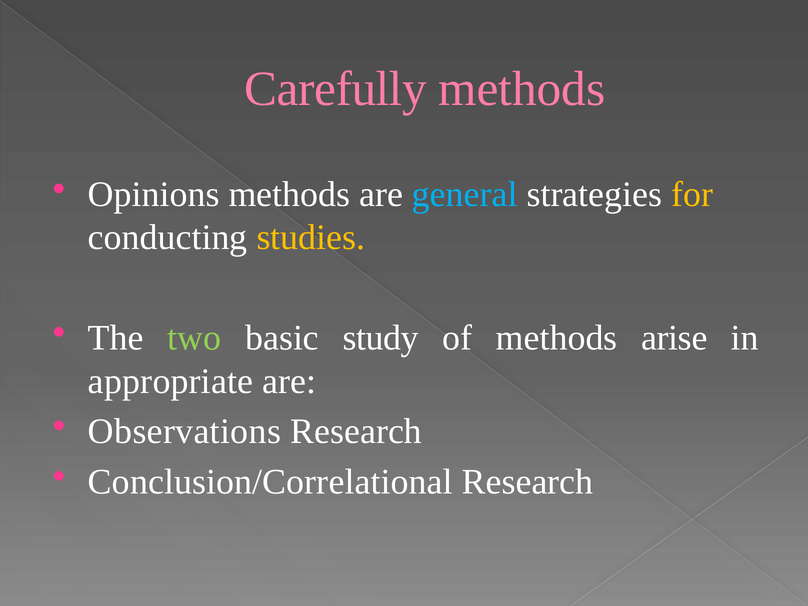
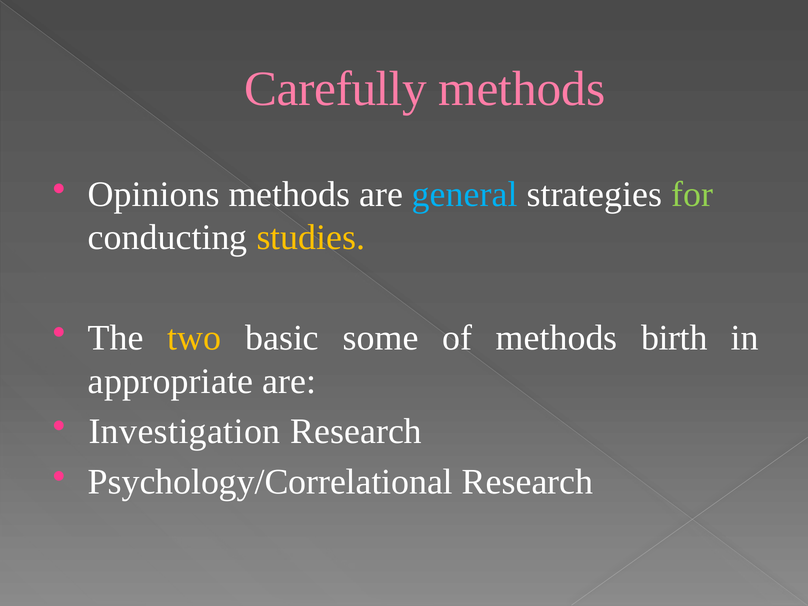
for colour: yellow -> light green
two colour: light green -> yellow
study: study -> some
arise: arise -> birth
Observations: Observations -> Investigation
Conclusion/Correlational: Conclusion/Correlational -> Psychology/Correlational
